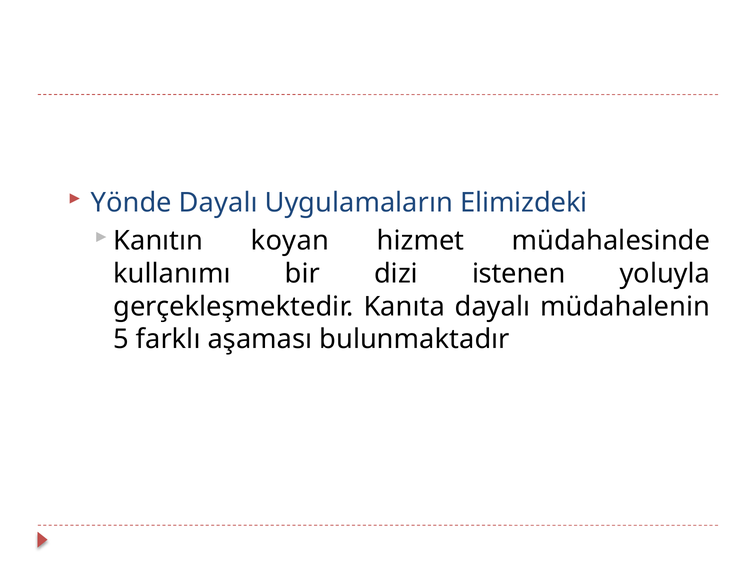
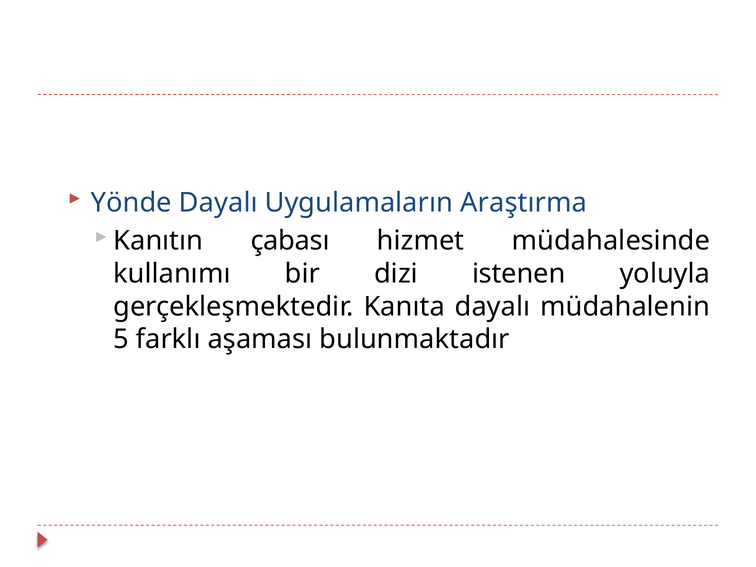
Elimizdeki: Elimizdeki -> Araştırma
koyan: koyan -> çabası
